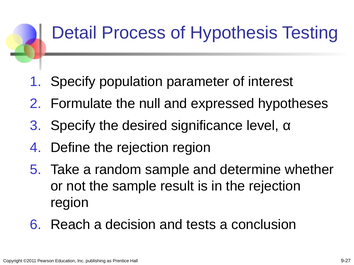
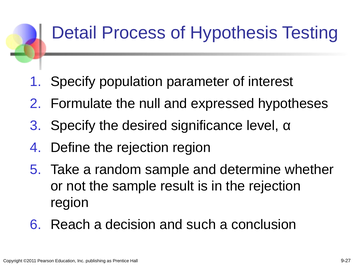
tests: tests -> such
